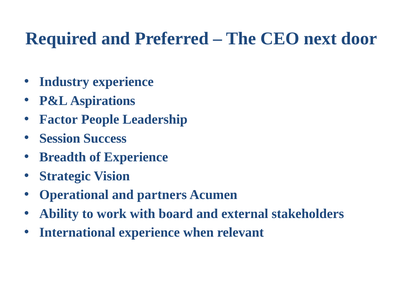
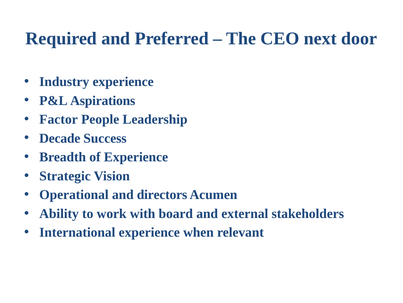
Session: Session -> Decade
partners: partners -> directors
